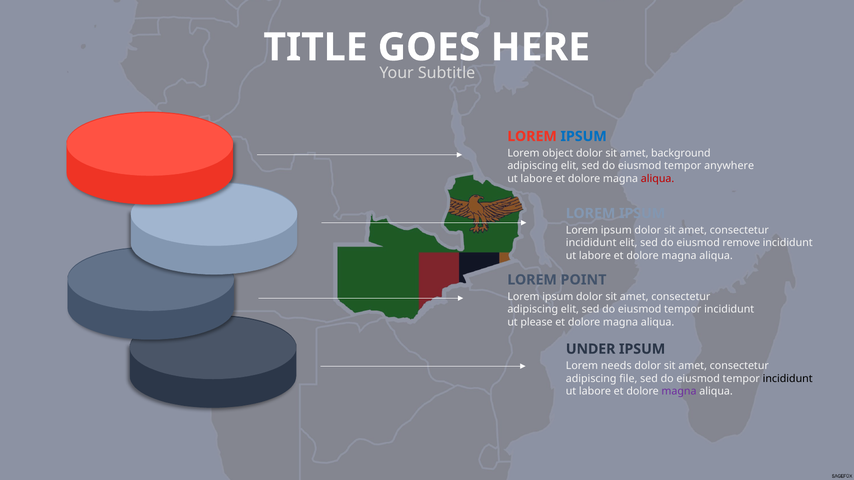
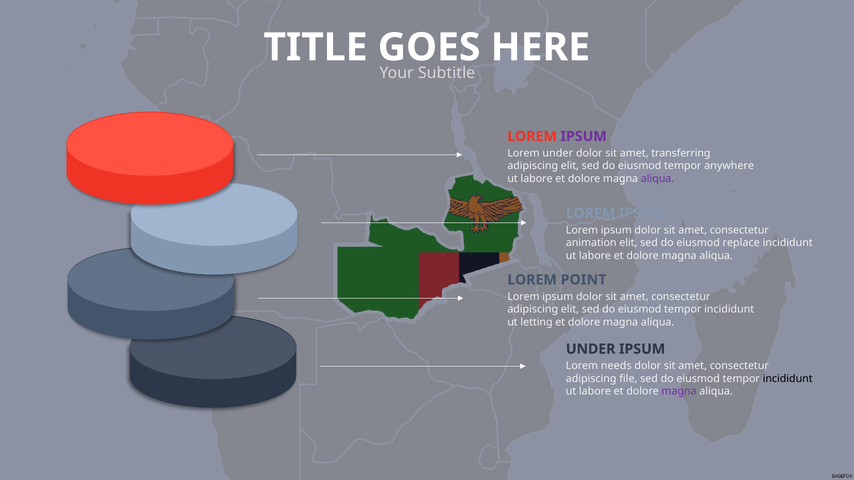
IPSUM at (584, 136) colour: blue -> purple
Lorem object: object -> under
background: background -> transferring
aliqua at (658, 179) colour: red -> purple
incididunt at (591, 243): incididunt -> animation
remove: remove -> replace
please: please -> letting
